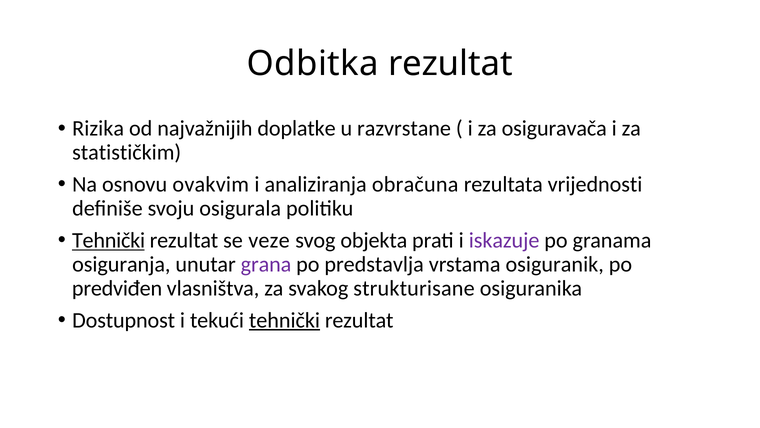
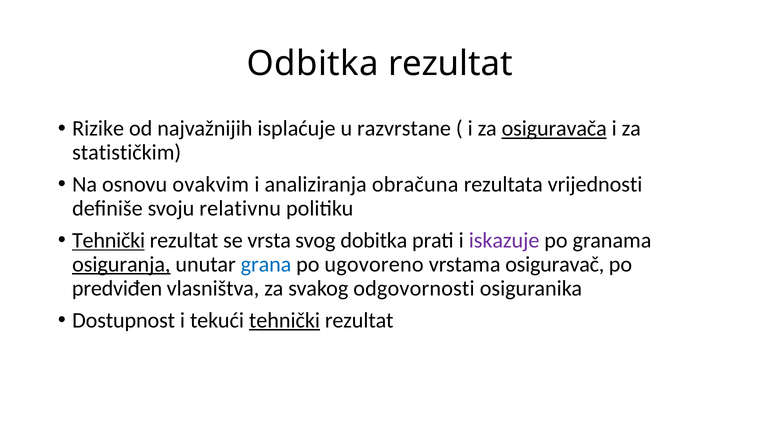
Rizika: Rizika -> Rizike
doplatke: doplatke -> isplaćuje
osiguravača underline: none -> present
osigurala: osigurala -> relativnu
veze: veze -> vrsta
objekta: objekta -> dobitka
osiguranja underline: none -> present
grana colour: purple -> blue
predstavlja: predstavlja -> ugovoreno
osiguranik: osiguranik -> osiguravač
strukturisane: strukturisane -> odgovornosti
